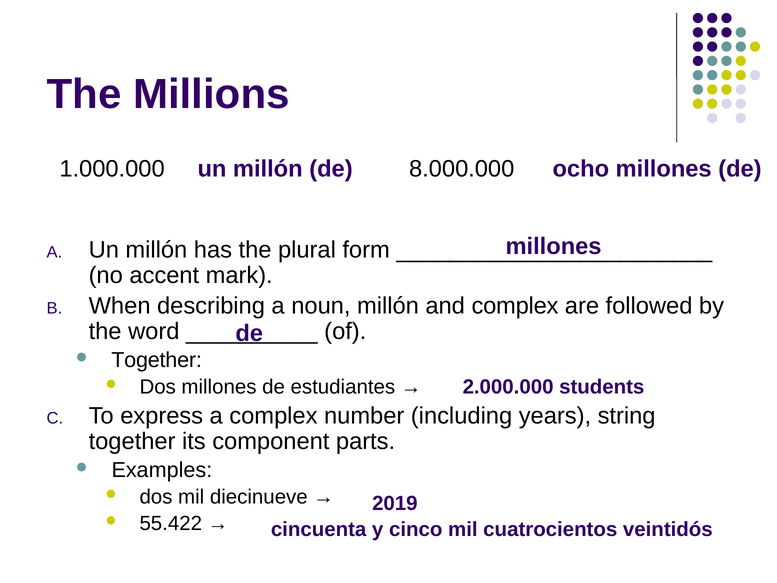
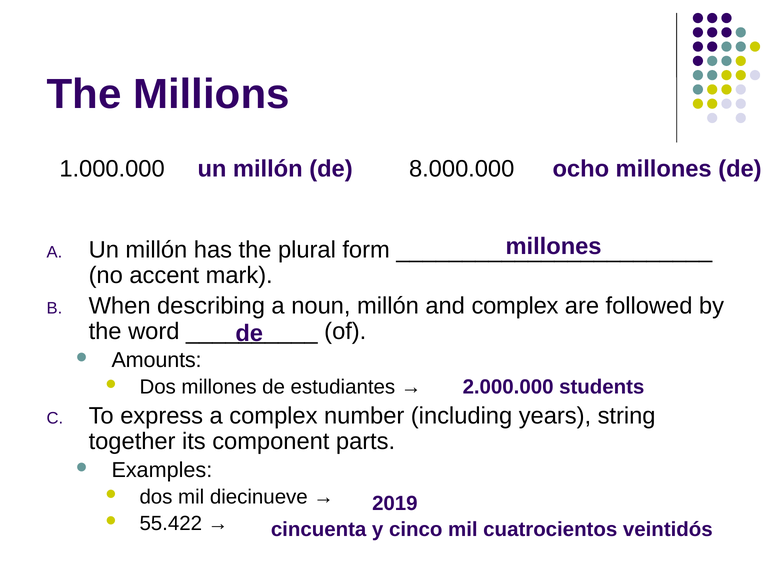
Together at (157, 360): Together -> Amounts
